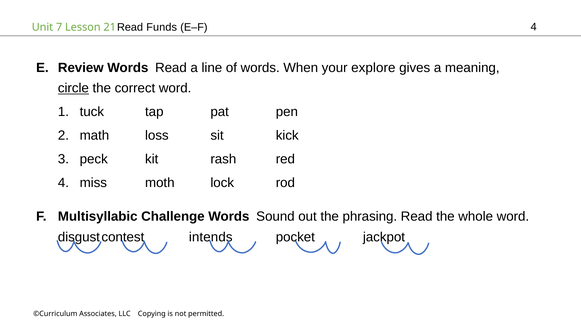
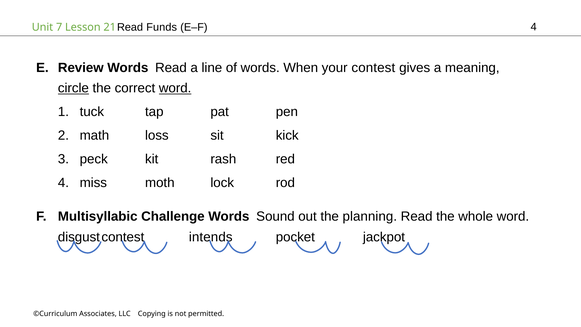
explore: explore -> contest
word at (175, 88) underline: none -> present
phrasing: phrasing -> planning
